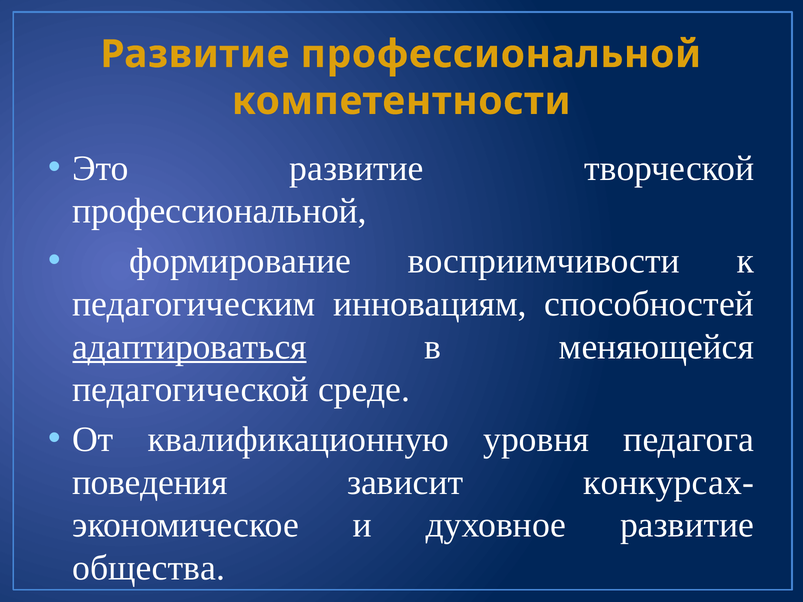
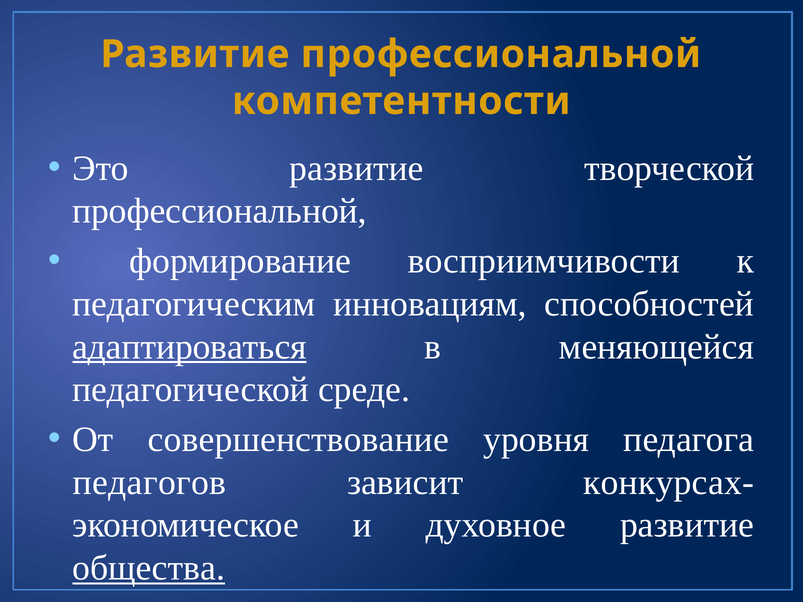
квалификационную: квалификационную -> совершенствование
поведения: поведения -> педагогов
общества underline: none -> present
